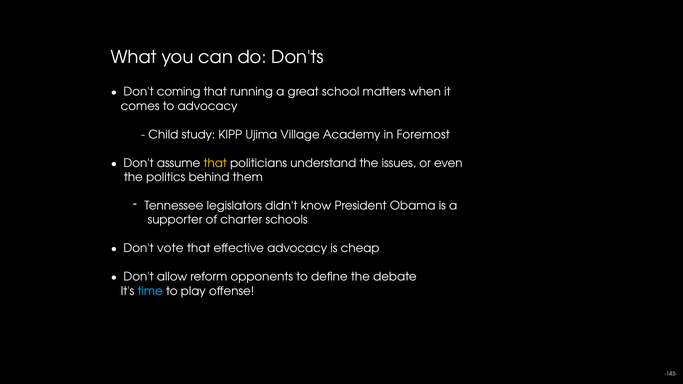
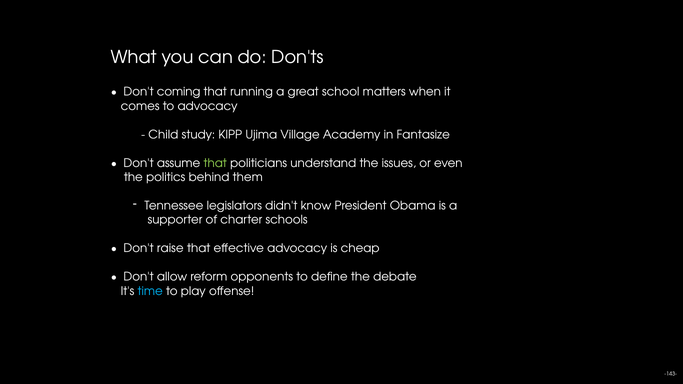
Foremost: Foremost -> Fantasize
that at (215, 163) colour: yellow -> light green
vote: vote -> raise
